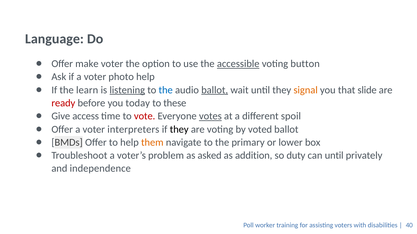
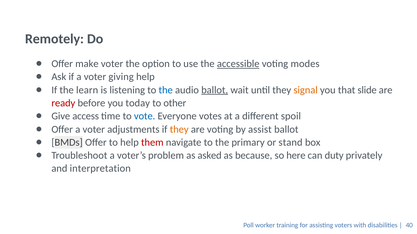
Language: Language -> Remotely
button: button -> modes
photo: photo -> giving
listening underline: present -> none
these: these -> other
vote colour: red -> blue
votes underline: present -> none
interpreters: interpreters -> adjustments
they at (179, 130) colour: black -> orange
voted: voted -> assist
them colour: orange -> red
lower: lower -> stand
addition: addition -> because
duty: duty -> here
can until: until -> duty
independence: independence -> interpretation
